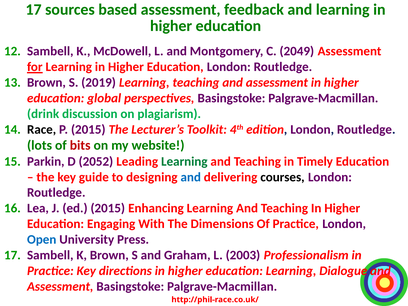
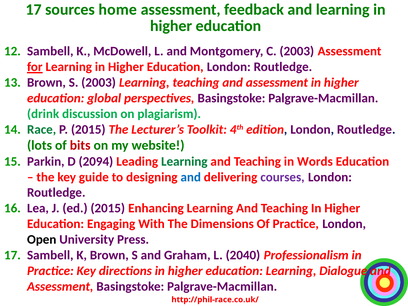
based: based -> home
C 2049: 2049 -> 2003
S 2019: 2019 -> 2003
Race colour: black -> green
2052: 2052 -> 2094
Timely: Timely -> Words
courses colour: black -> purple
Open colour: blue -> black
2003: 2003 -> 2040
